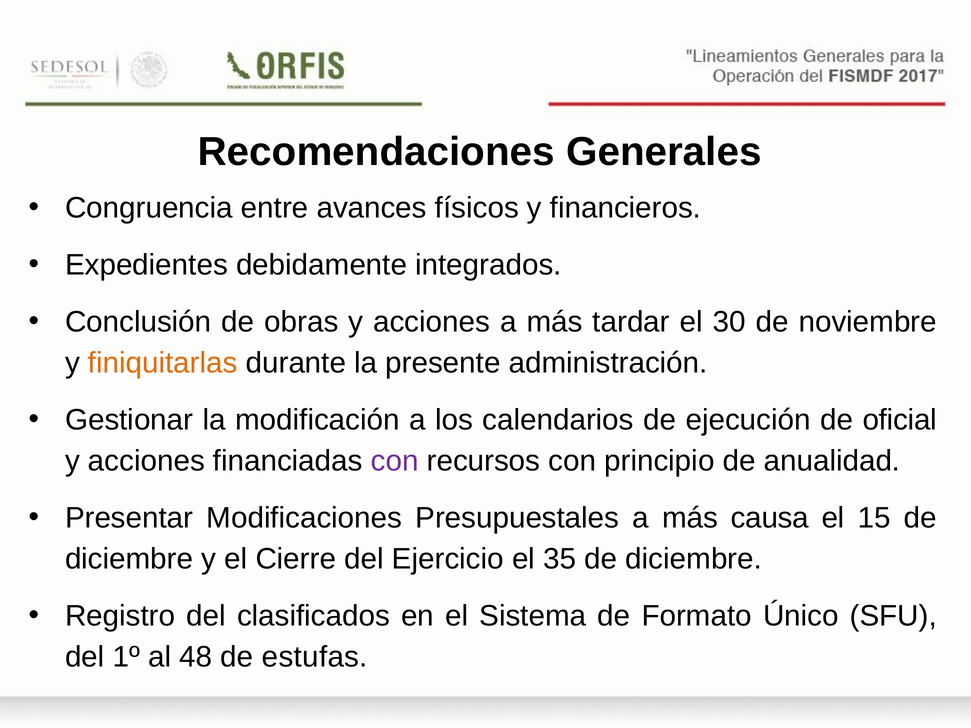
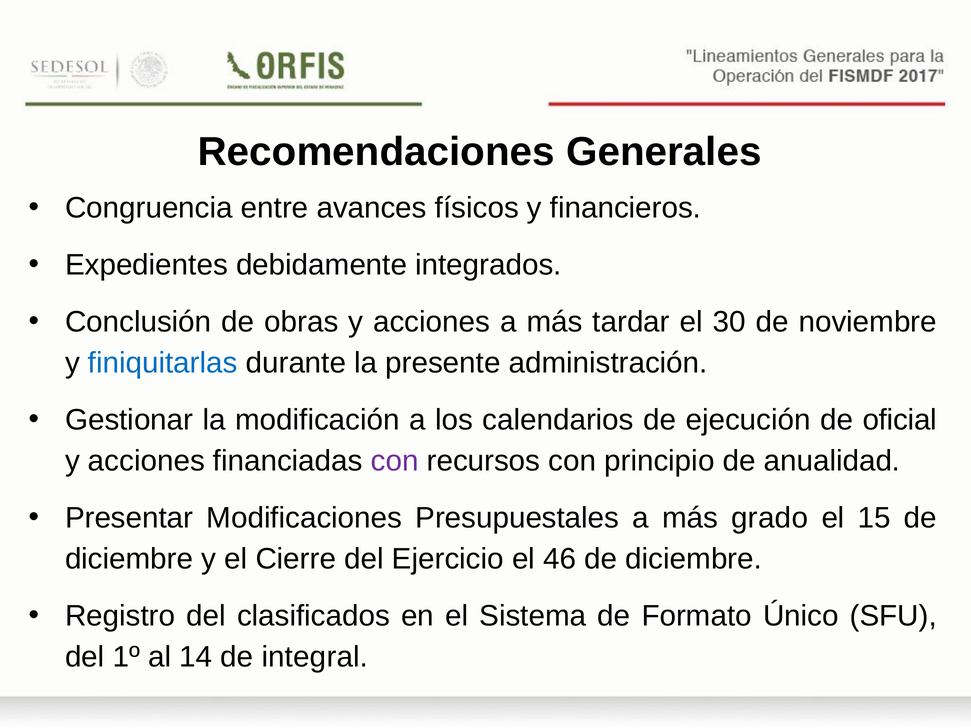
finiquitarlas colour: orange -> blue
causa: causa -> grado
35: 35 -> 46
48: 48 -> 14
estufas: estufas -> integral
